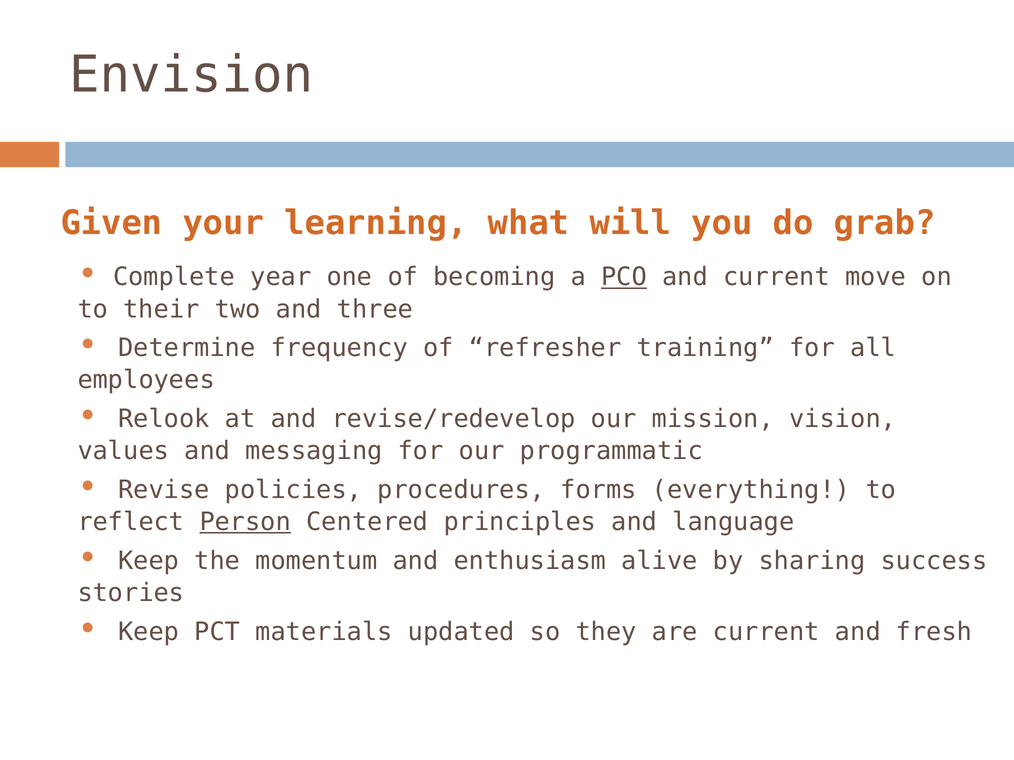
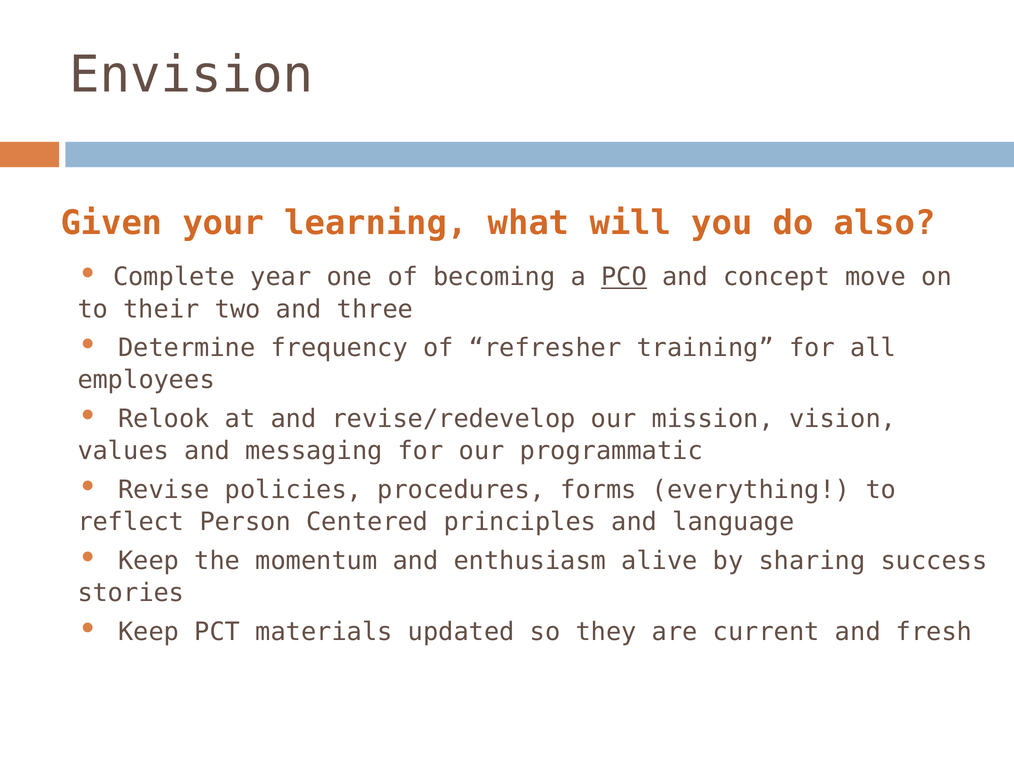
grab: grab -> also
and current: current -> concept
Person underline: present -> none
